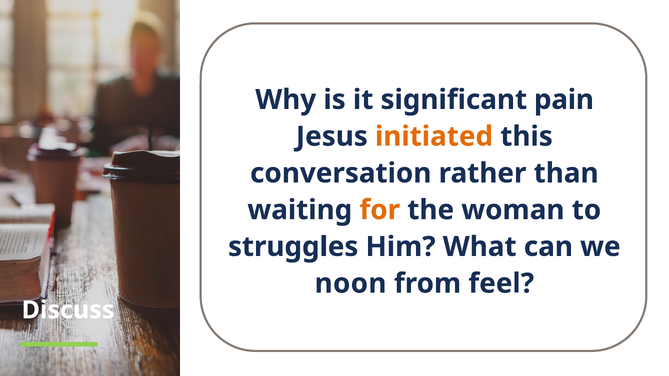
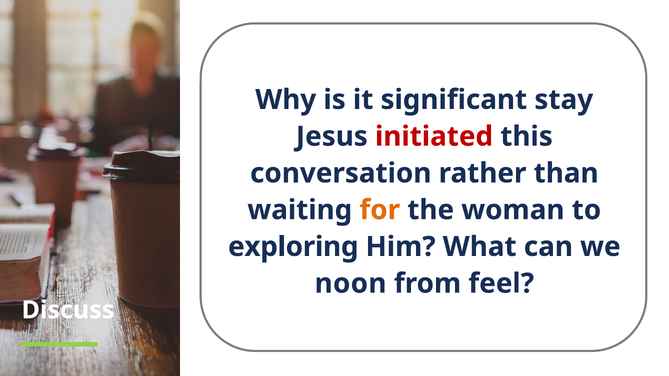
pain: pain -> stay
initiated colour: orange -> red
struggles: struggles -> exploring
